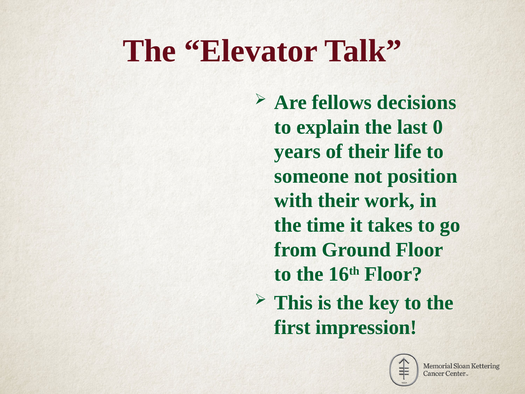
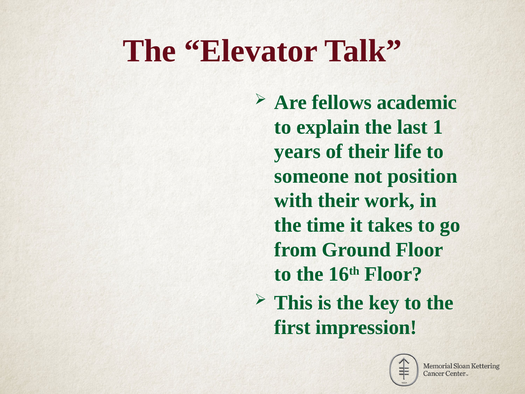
decisions: decisions -> academic
0: 0 -> 1
